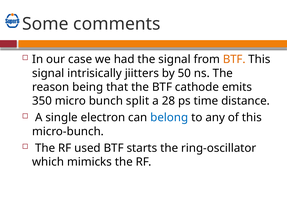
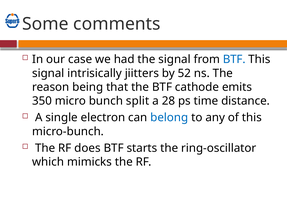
BTF at (234, 59) colour: orange -> blue
50: 50 -> 52
used: used -> does
